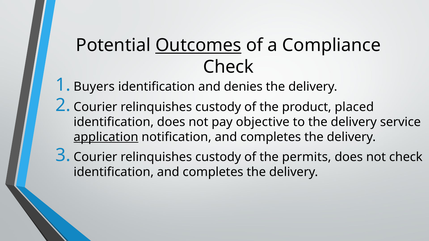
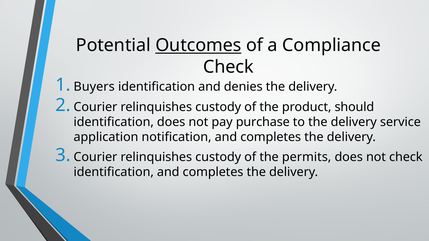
placed: placed -> should
objective: objective -> purchase
application underline: present -> none
